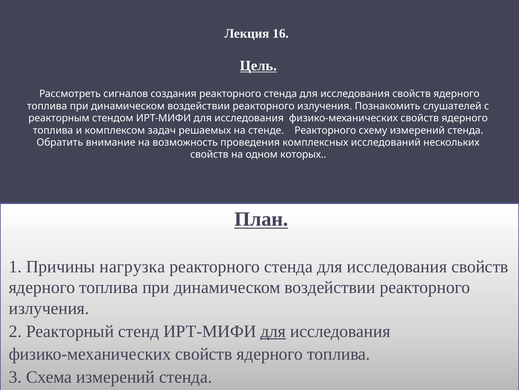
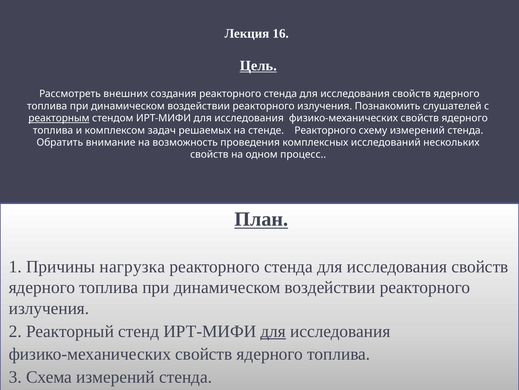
сигналов: сигналов -> внешних
реакторным underline: none -> present
которых: которых -> процесс
